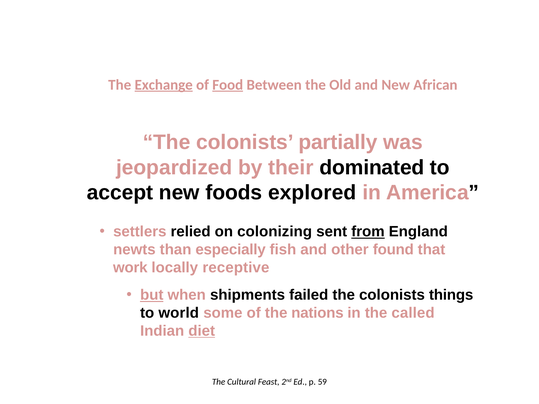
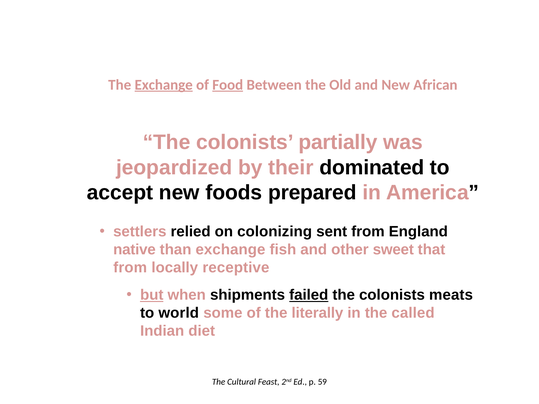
explored: explored -> prepared
from at (368, 232) underline: present -> none
newts: newts -> native
than especially: especially -> exchange
found: found -> sweet
work at (130, 268): work -> from
failed underline: none -> present
things: things -> meats
nations: nations -> literally
diet underline: present -> none
